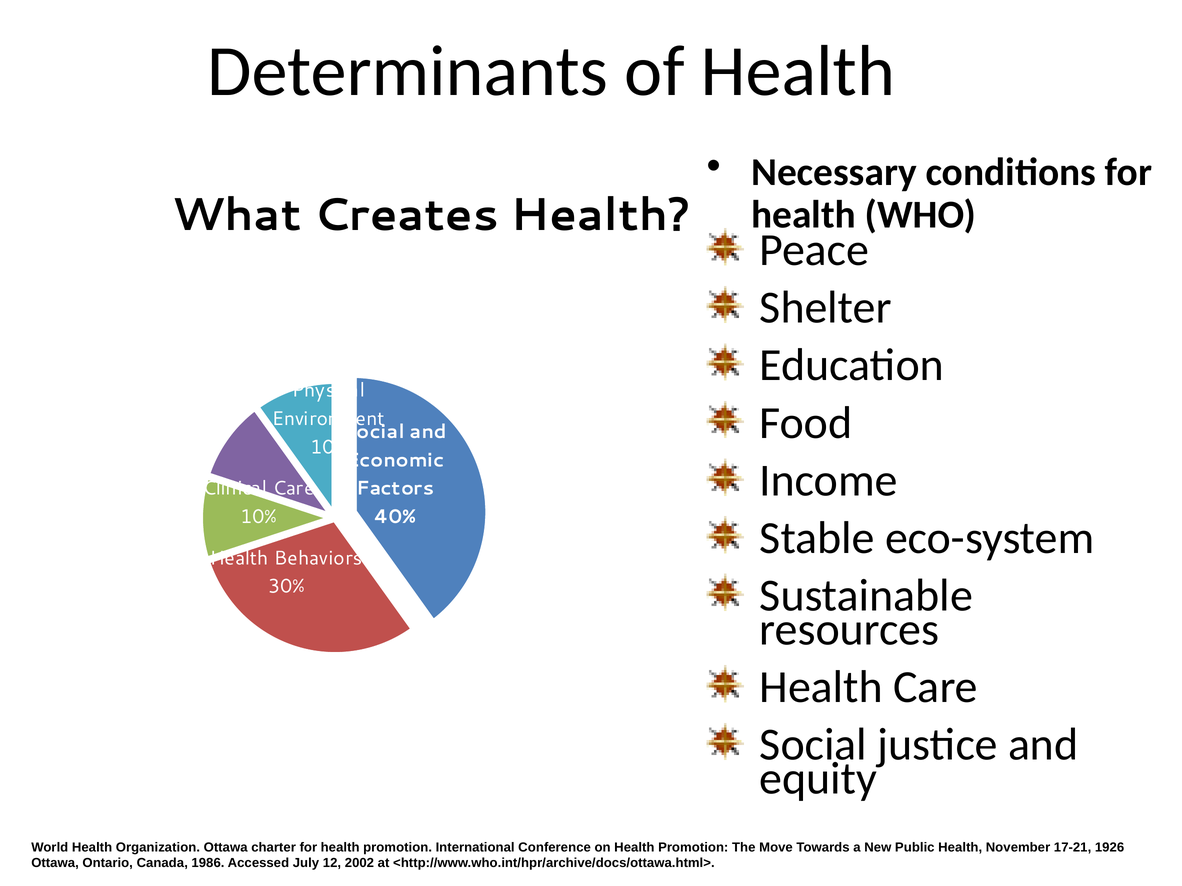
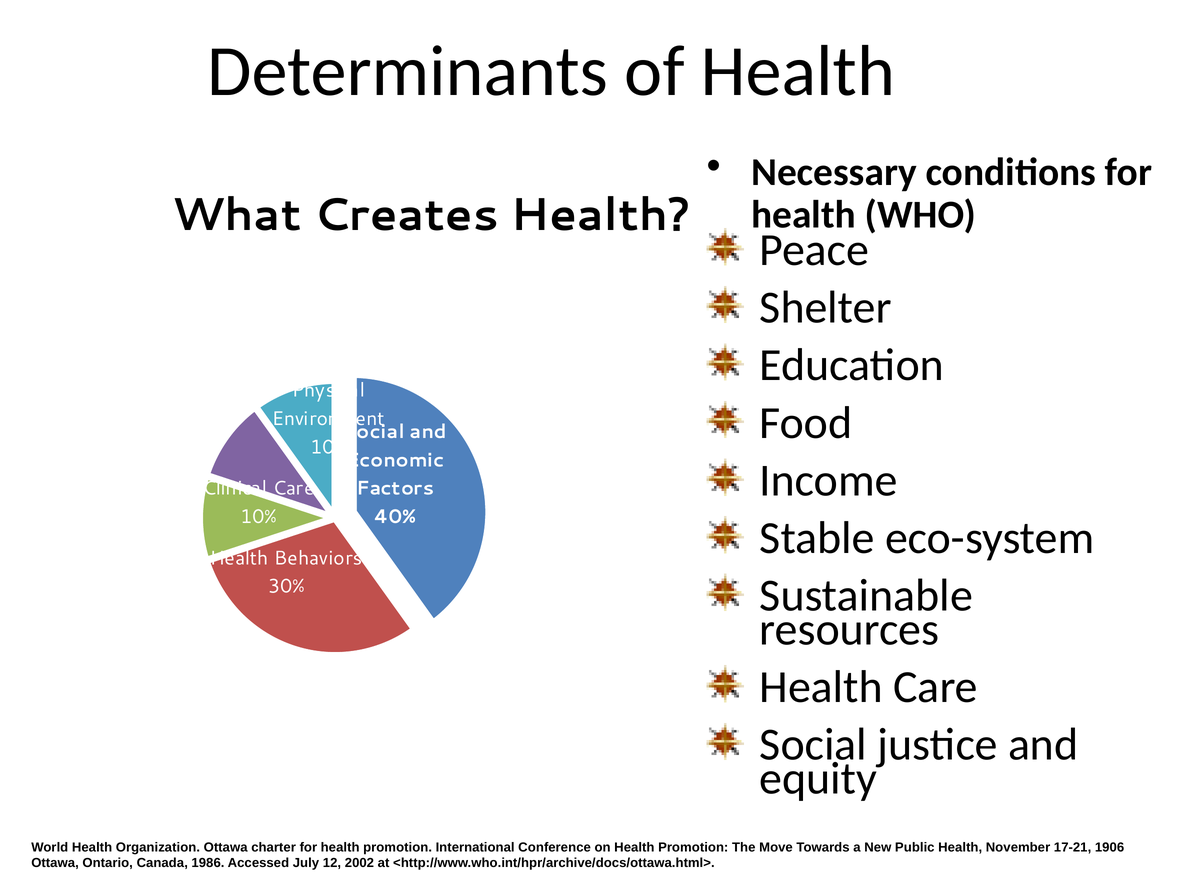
1926: 1926 -> 1906
